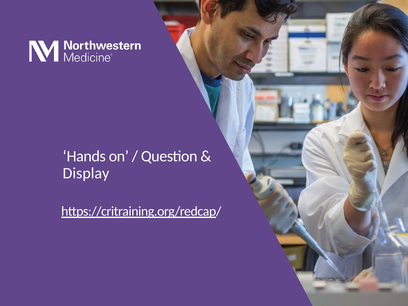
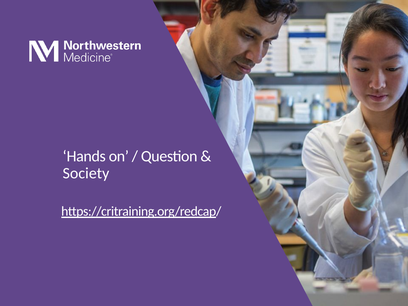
Display: Display -> Society
